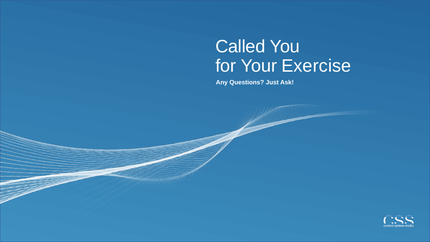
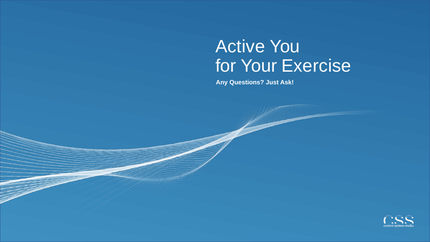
Called: Called -> Active
